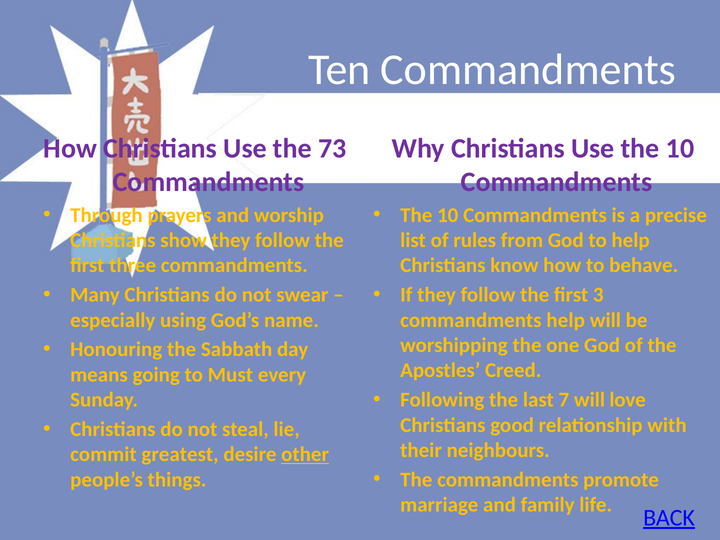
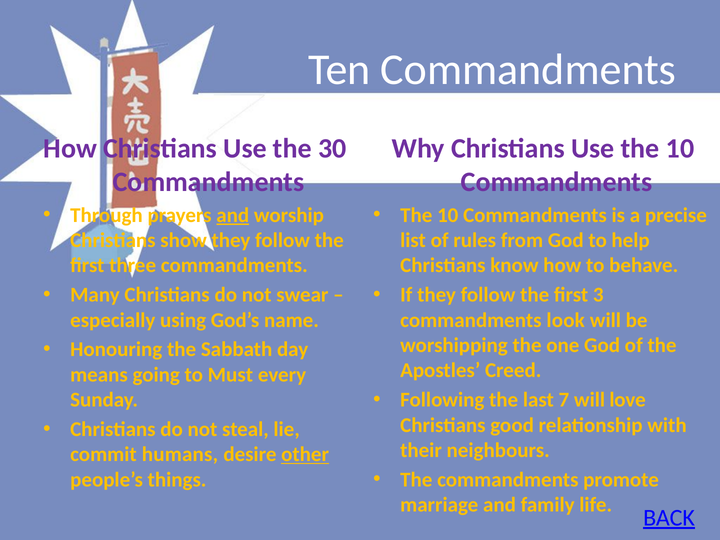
73: 73 -> 30
and at (233, 215) underline: none -> present
commandments help: help -> look
greatest: greatest -> humans
